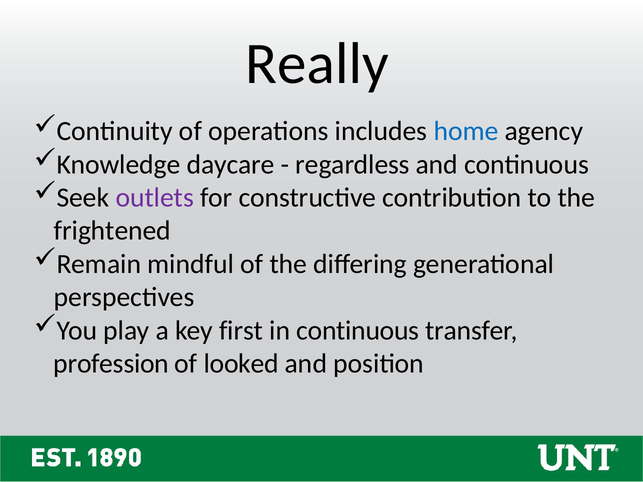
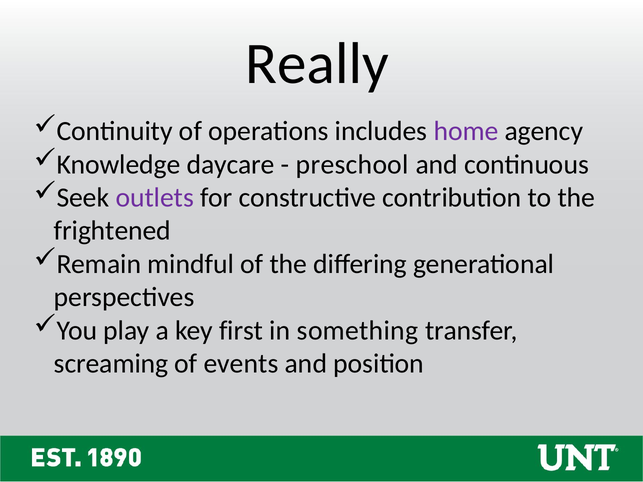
home colour: blue -> purple
regardless: regardless -> preschool
in continuous: continuous -> something
profession: profession -> screaming
looked: looked -> events
